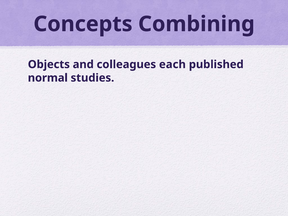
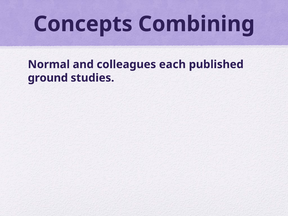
Objects: Objects -> Normal
normal: normal -> ground
